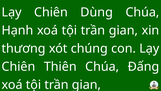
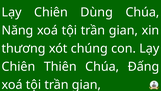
Hạnh: Hạnh -> Năng
